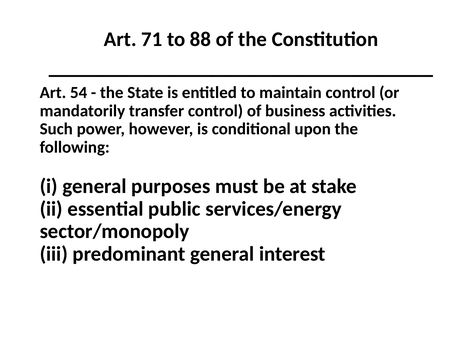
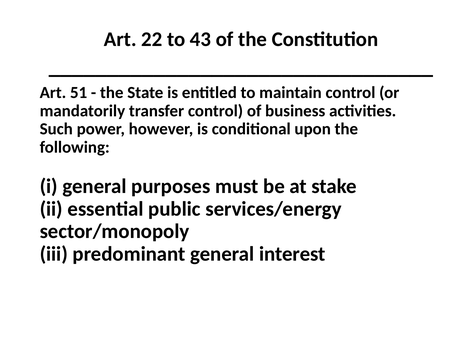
71: 71 -> 22
88: 88 -> 43
54: 54 -> 51
